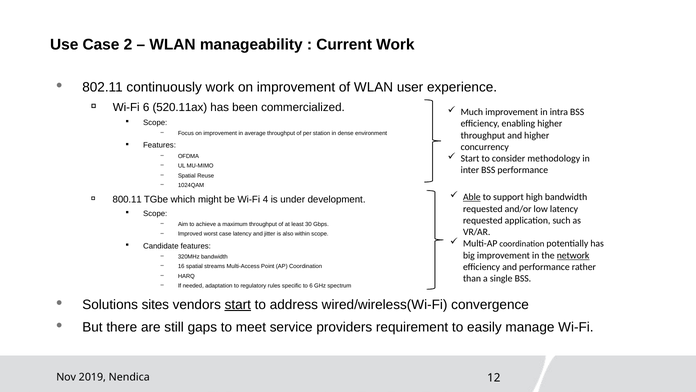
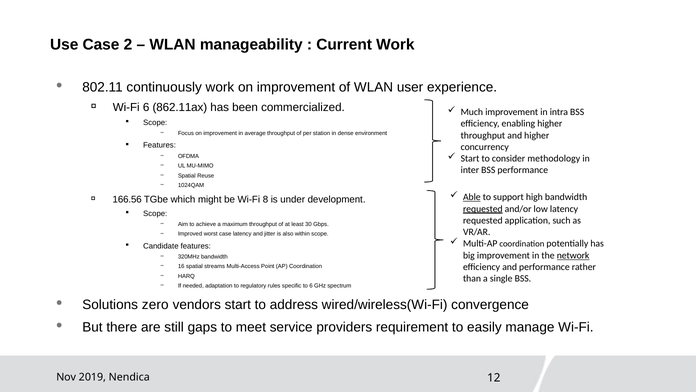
520.11ax: 520.11ax -> 862.11ax
800.11: 800.11 -> 166.56
4: 4 -> 8
requested at (483, 209) underline: none -> present
sites: sites -> zero
start at (238, 304) underline: present -> none
